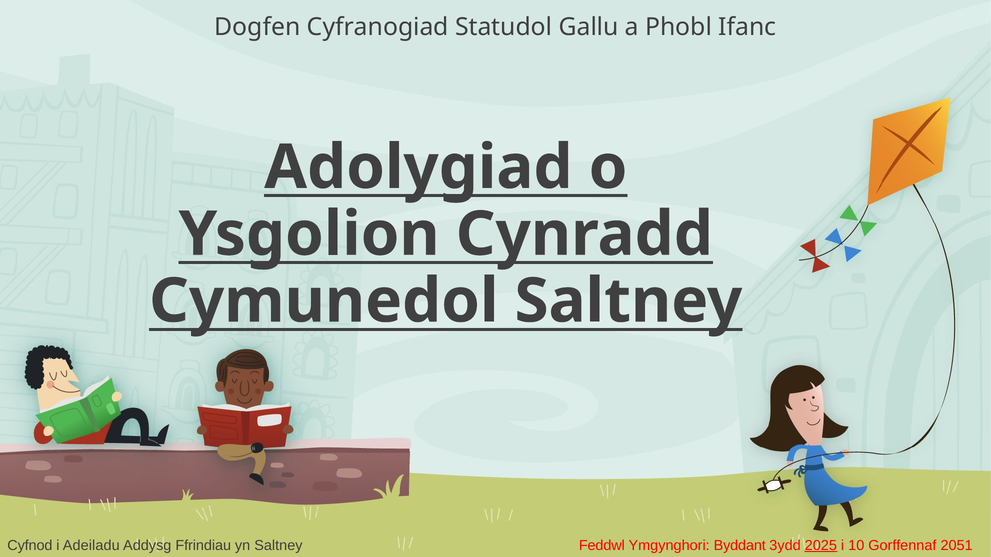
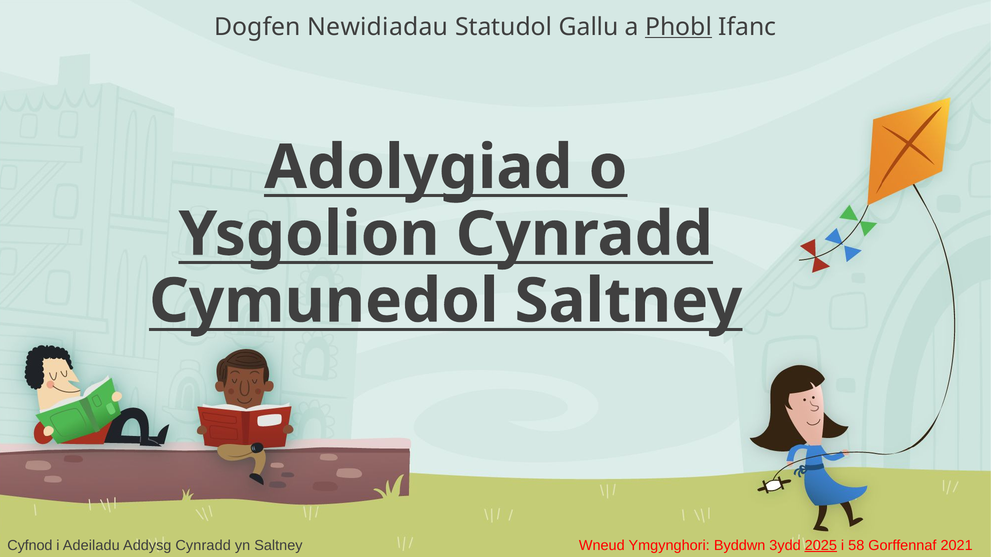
Cyfranogiad: Cyfranogiad -> Newidiadau
Phobl underline: none -> present
Addysg Ffrindiau: Ffrindiau -> Cynradd
Feddwl: Feddwl -> Wneud
Byddant: Byddant -> Byddwn
10: 10 -> 58
2051: 2051 -> 2021
